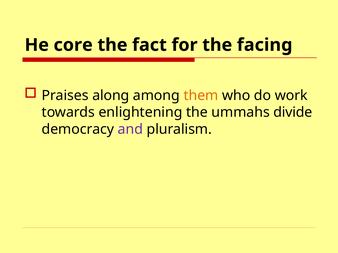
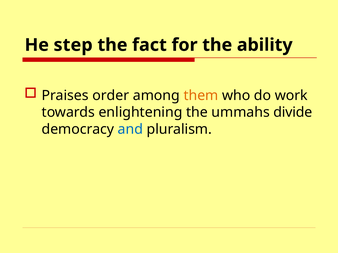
core: core -> step
facing: facing -> ability
along: along -> order
and colour: purple -> blue
